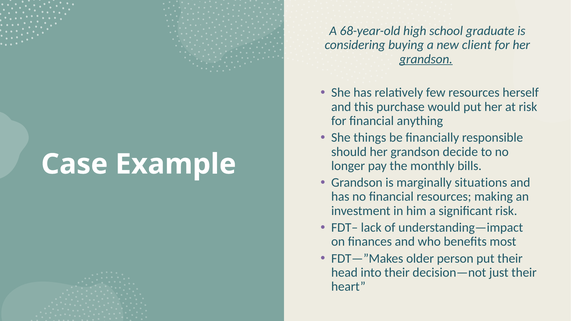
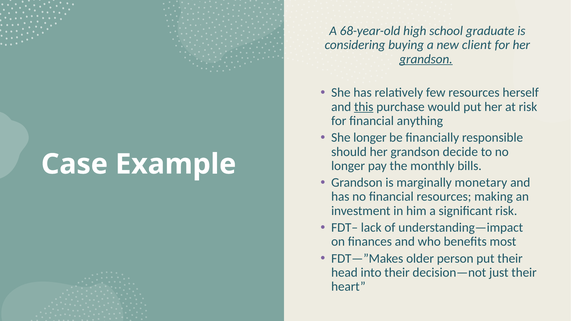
this underline: none -> present
She things: things -> longer
situations: situations -> monetary
